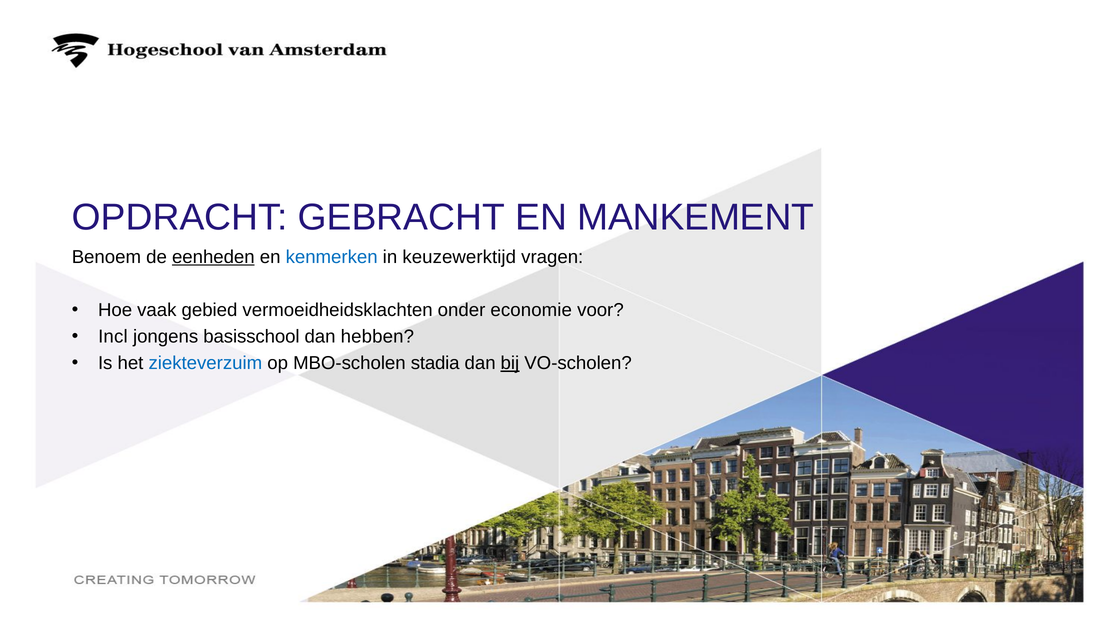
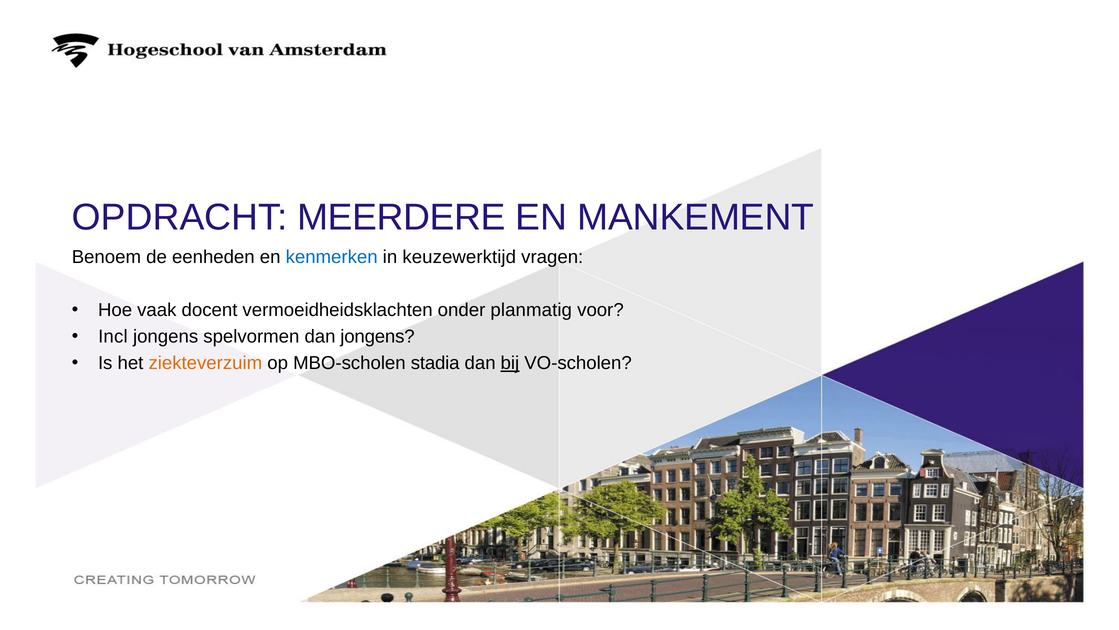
GEBRACHT: GEBRACHT -> MEERDERE
eenheden underline: present -> none
gebied: gebied -> docent
economie: economie -> planmatig
basisschool: basisschool -> spelvormen
dan hebben: hebben -> jongens
ziekteverzuim colour: blue -> orange
